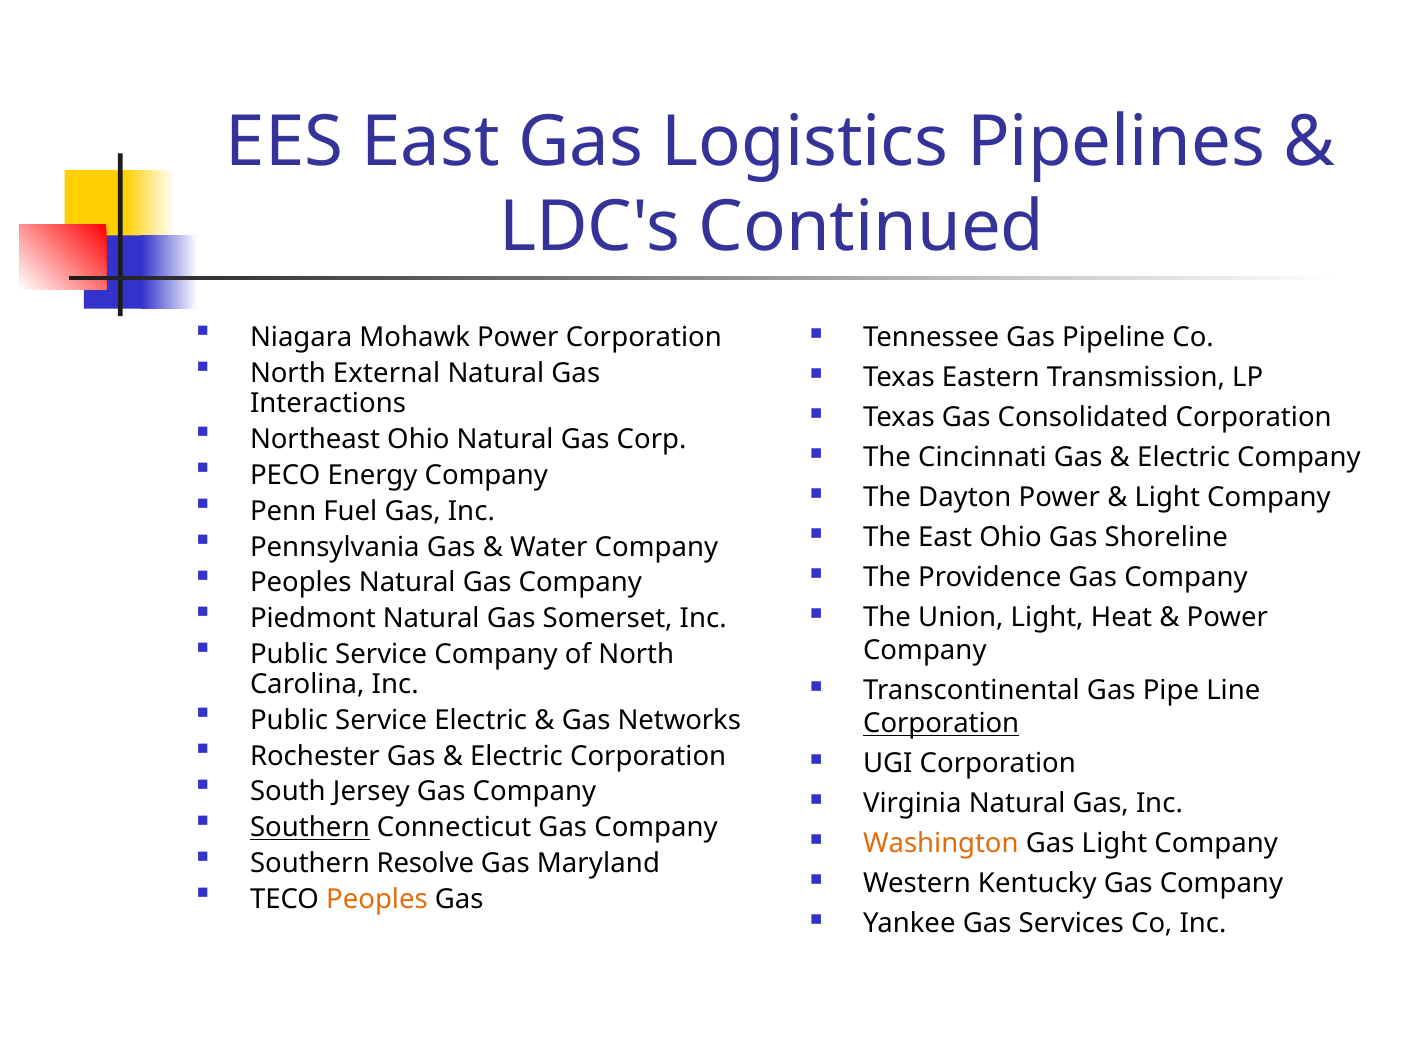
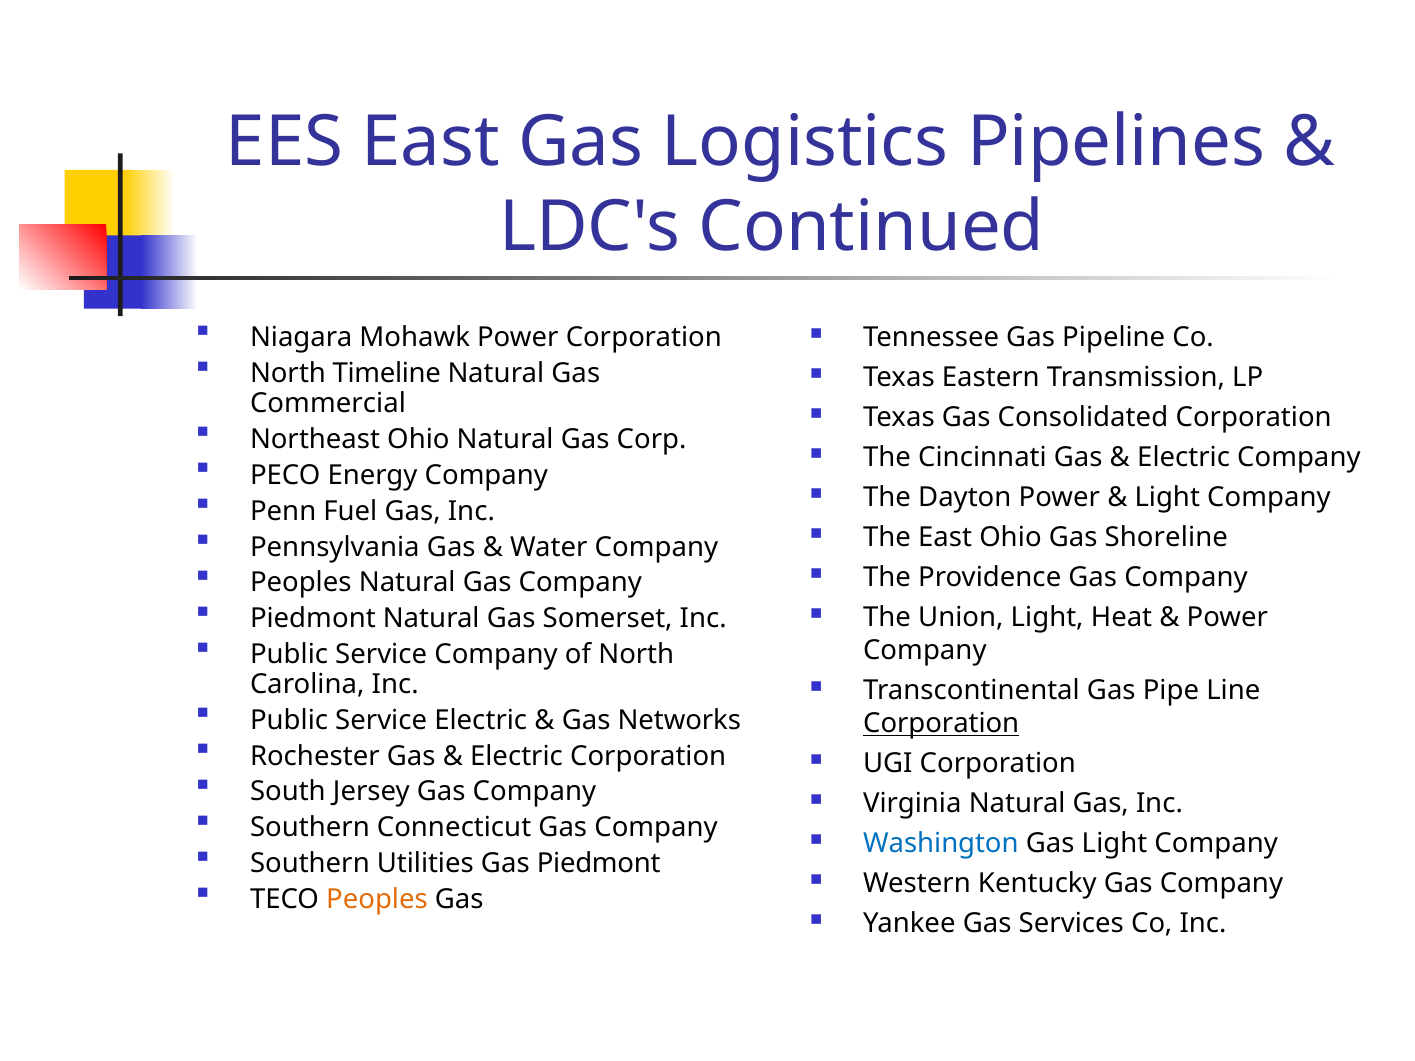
External: External -> Timeline
Interactions: Interactions -> Commercial
Southern at (310, 828) underline: present -> none
Washington colour: orange -> blue
Resolve: Resolve -> Utilities
Gas Maryland: Maryland -> Piedmont
